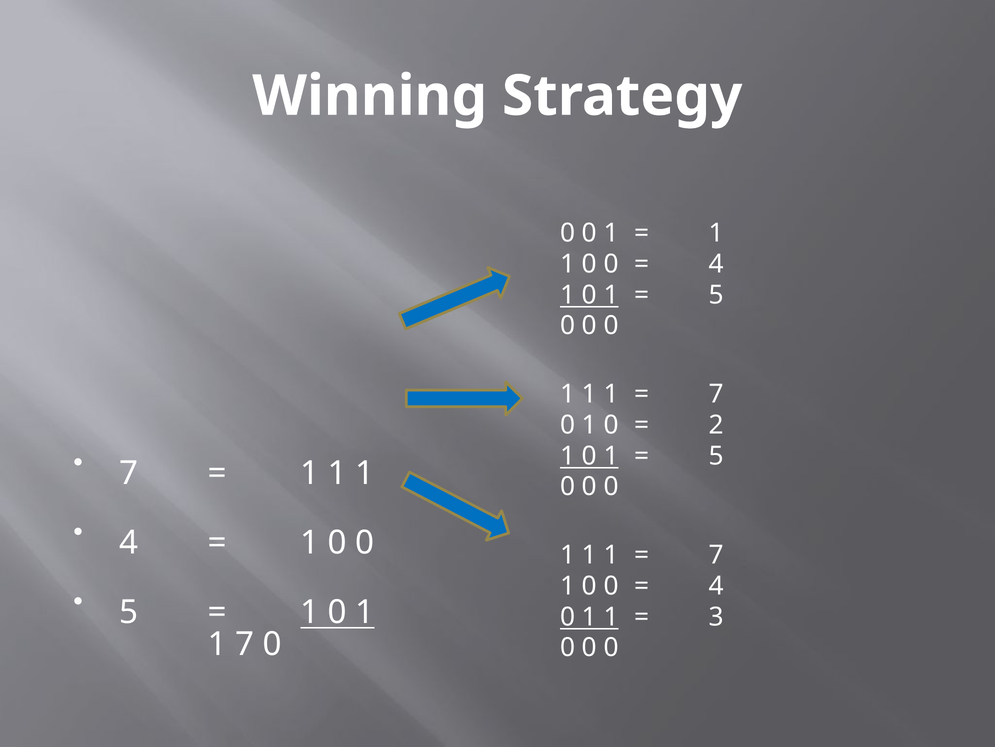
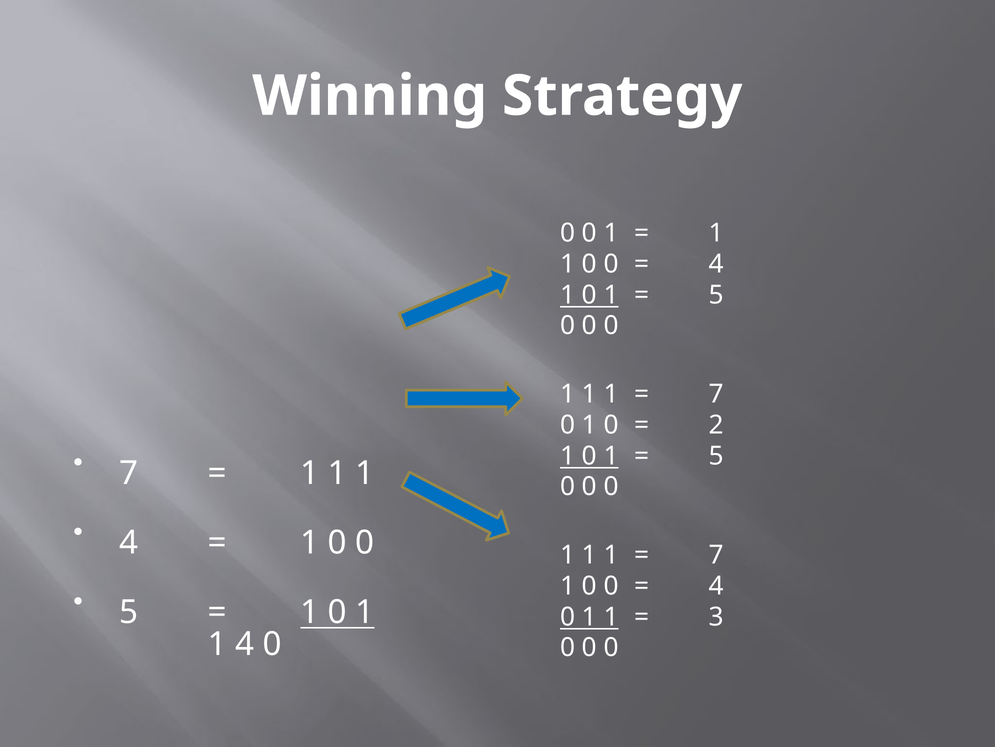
1 7: 7 -> 4
